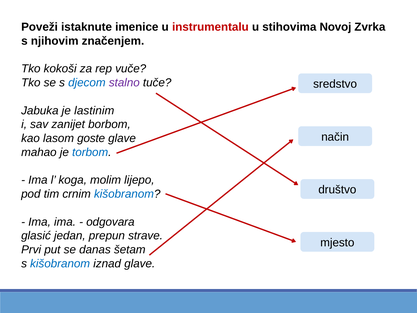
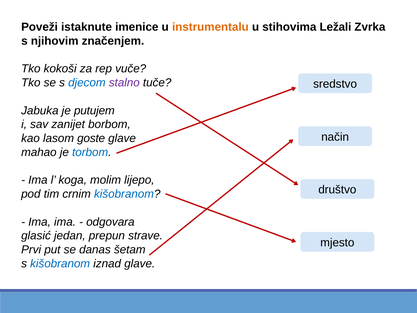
instrumentalu colour: red -> orange
Novoj: Novoj -> Ležali
lastinim: lastinim -> putujem
